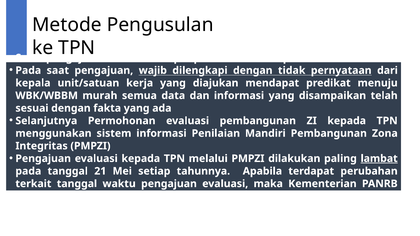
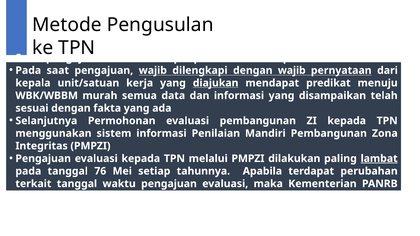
dengan tidak: tidak -> wajib
diajukan underline: none -> present
21: 21 -> 76
